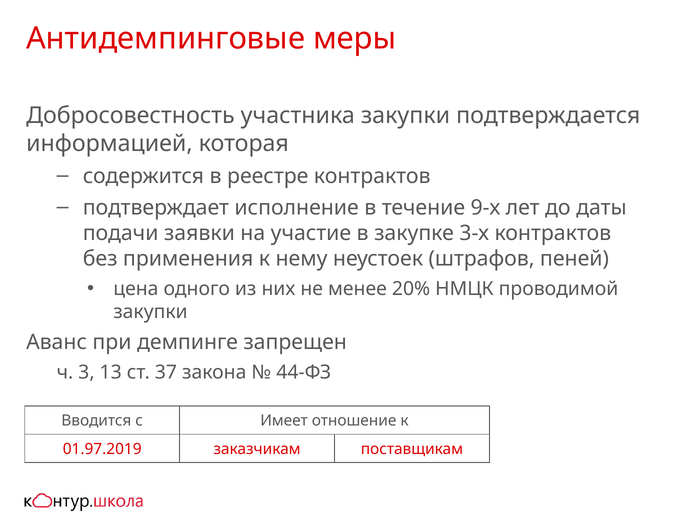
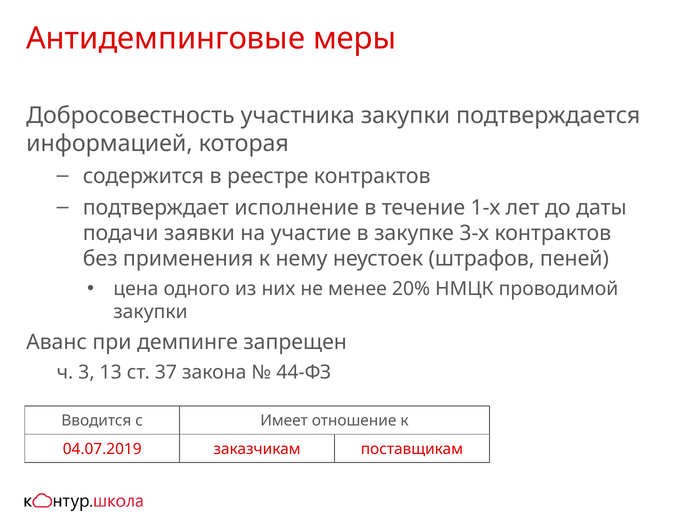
9-х: 9-х -> 1-х
01.97.2019: 01.97.2019 -> 04.07.2019
